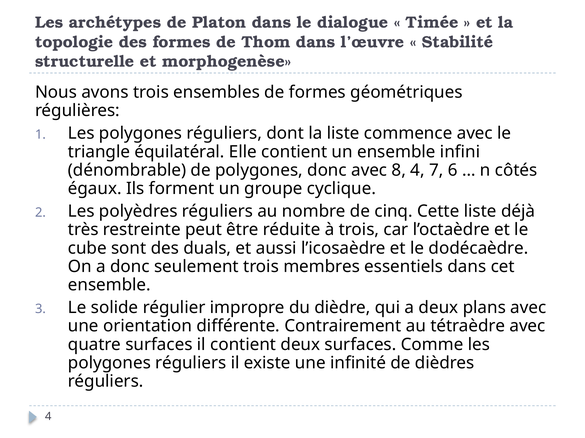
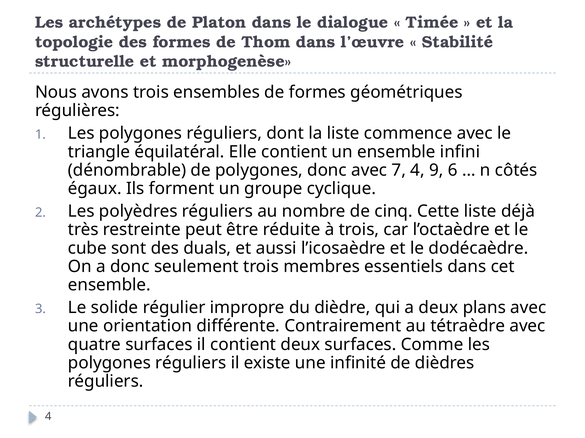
8: 8 -> 7
7: 7 -> 9
